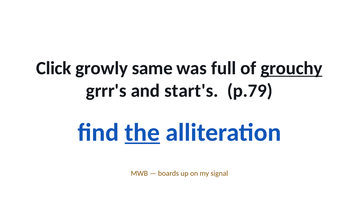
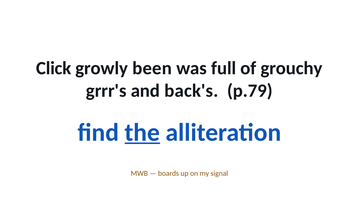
same: same -> been
grouchy underline: present -> none
start's: start's -> back's
